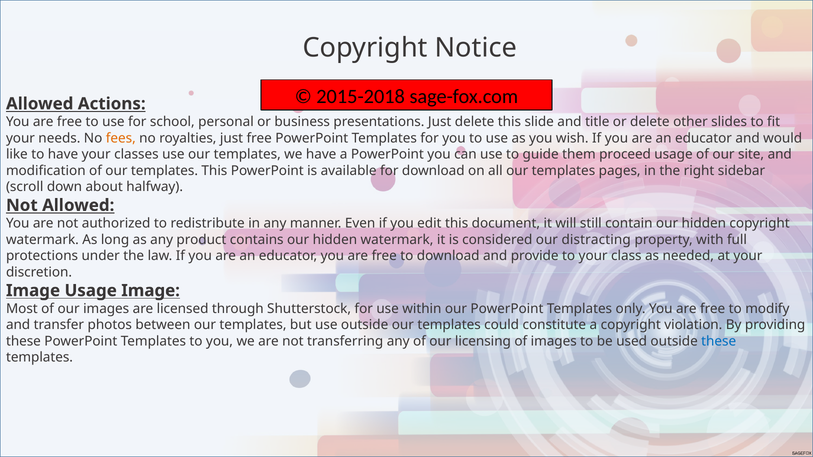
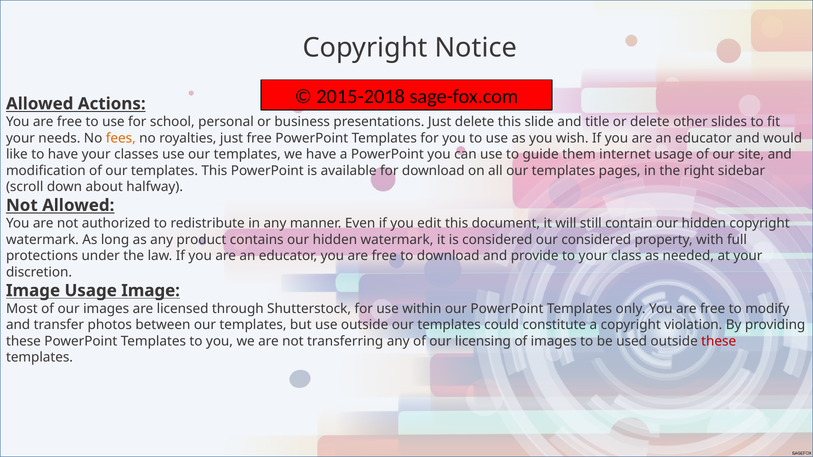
proceed: proceed -> internet
our distracting: distracting -> considered
these at (719, 341) colour: blue -> red
